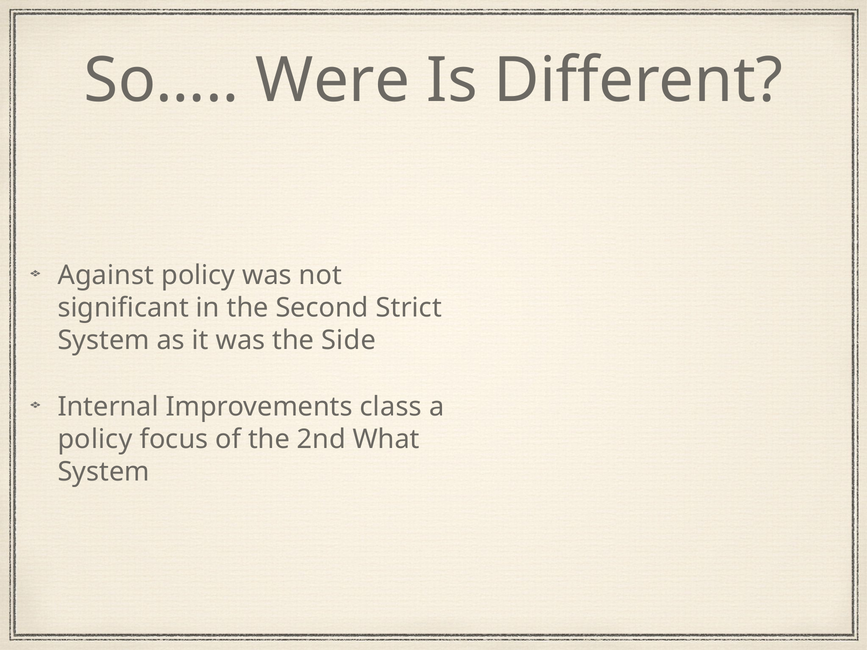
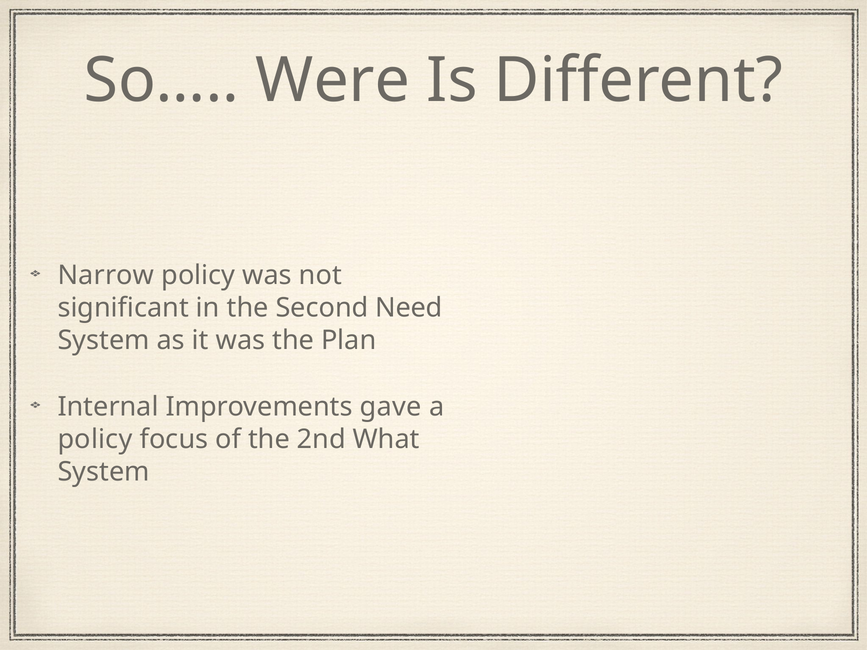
Against: Against -> Narrow
Strict: Strict -> Need
Side: Side -> Plan
class: class -> gave
